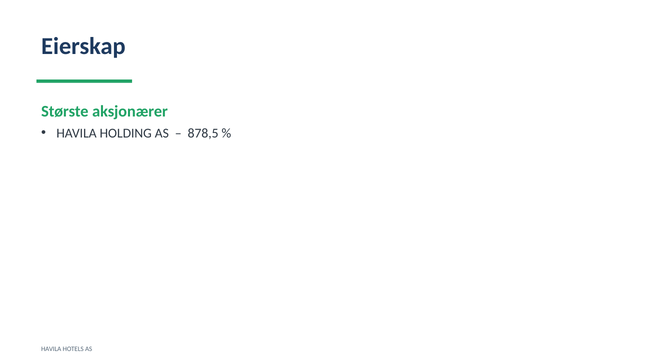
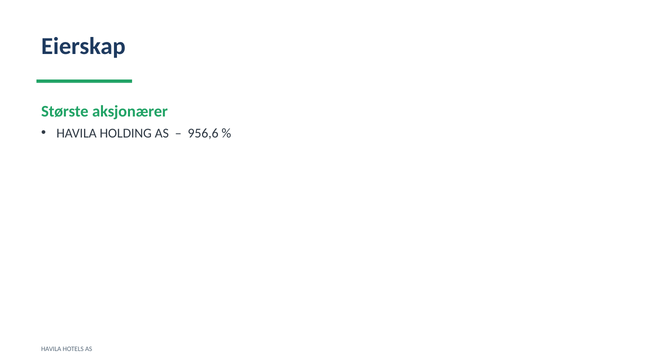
878,5: 878,5 -> 956,6
